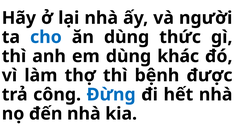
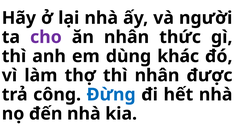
cho colour: blue -> purple
ăn dùng: dùng -> nhân
thì bệnh: bệnh -> nhân
